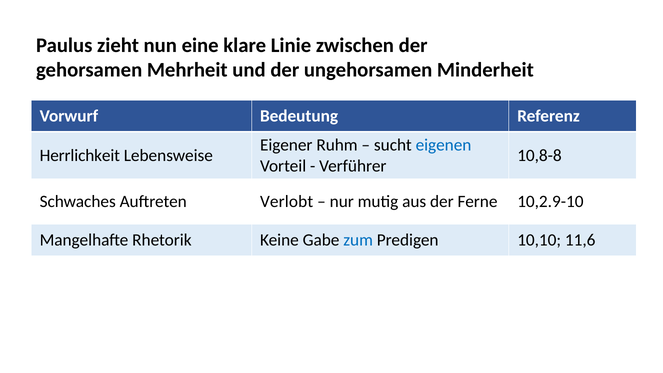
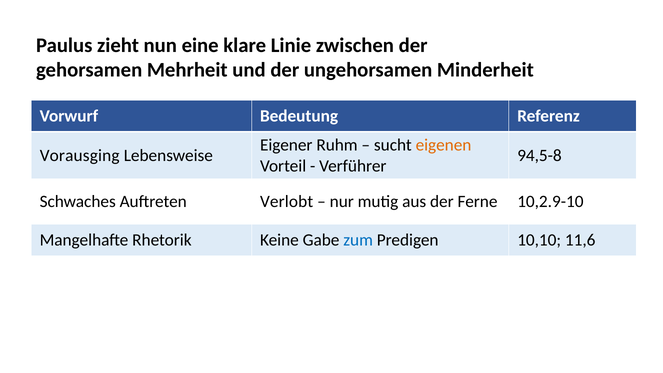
eigenen colour: blue -> orange
Herrlichkeit: Herrlichkeit -> Vorausging
10,8-8: 10,8-8 -> 94,5-8
